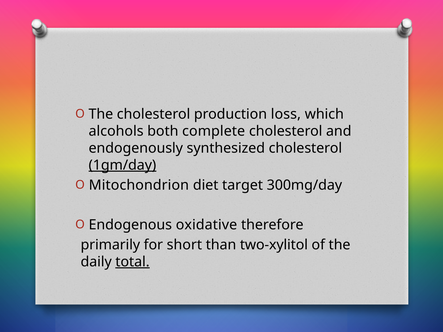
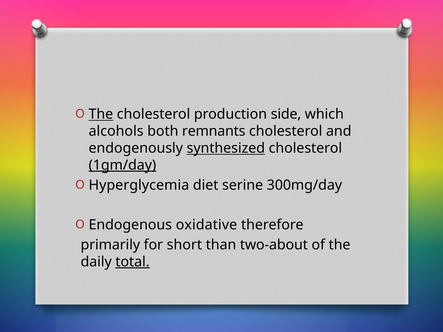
The at (101, 114) underline: none -> present
loss: loss -> side
complete: complete -> remnants
synthesized underline: none -> present
Mitochondrion: Mitochondrion -> Hyperglycemia
target: target -> serine
two-xylitol: two-xylitol -> two-about
